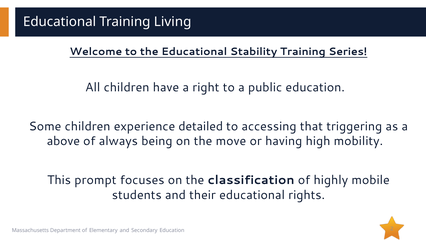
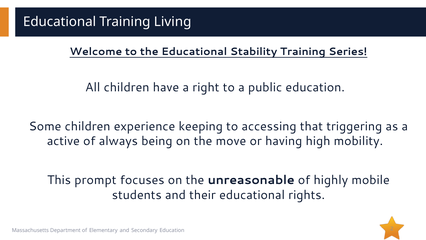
detailed: detailed -> keeping
above: above -> active
classification: classification -> unreasonable
